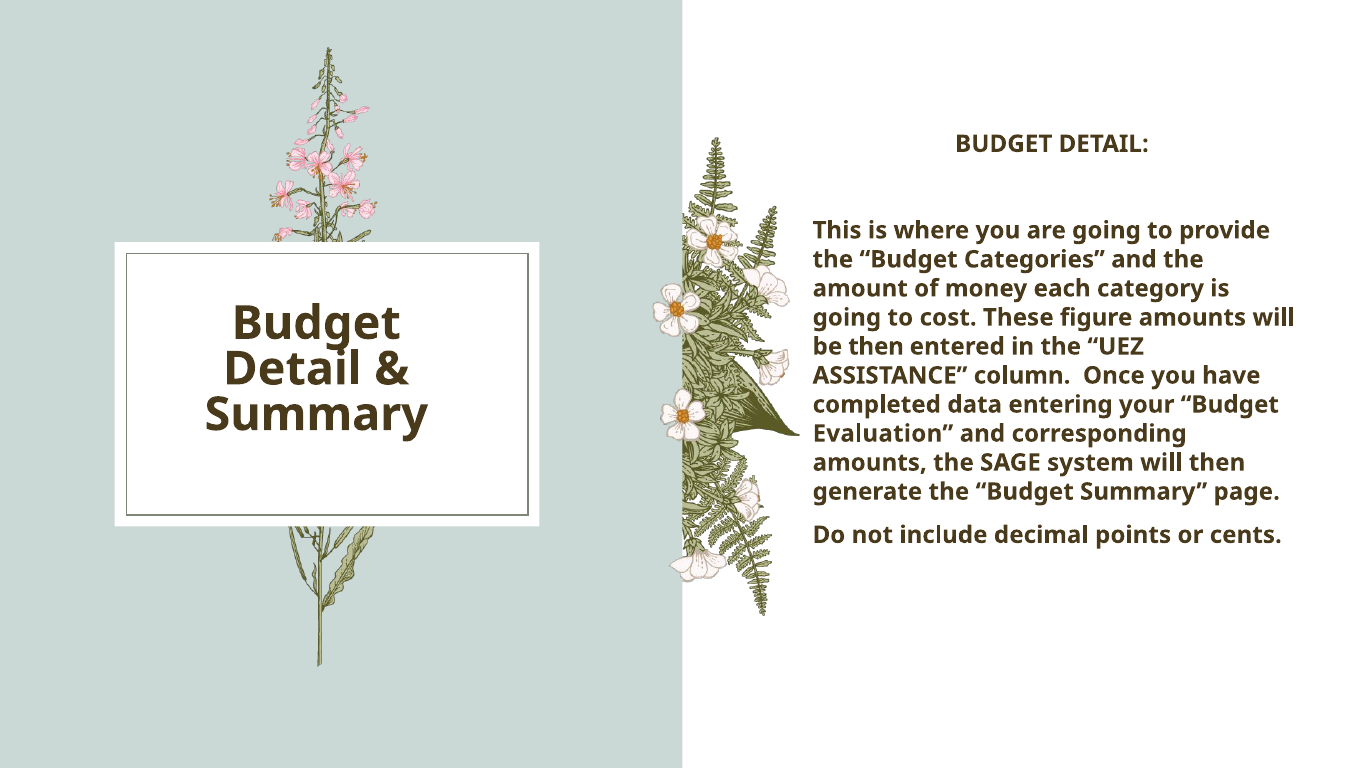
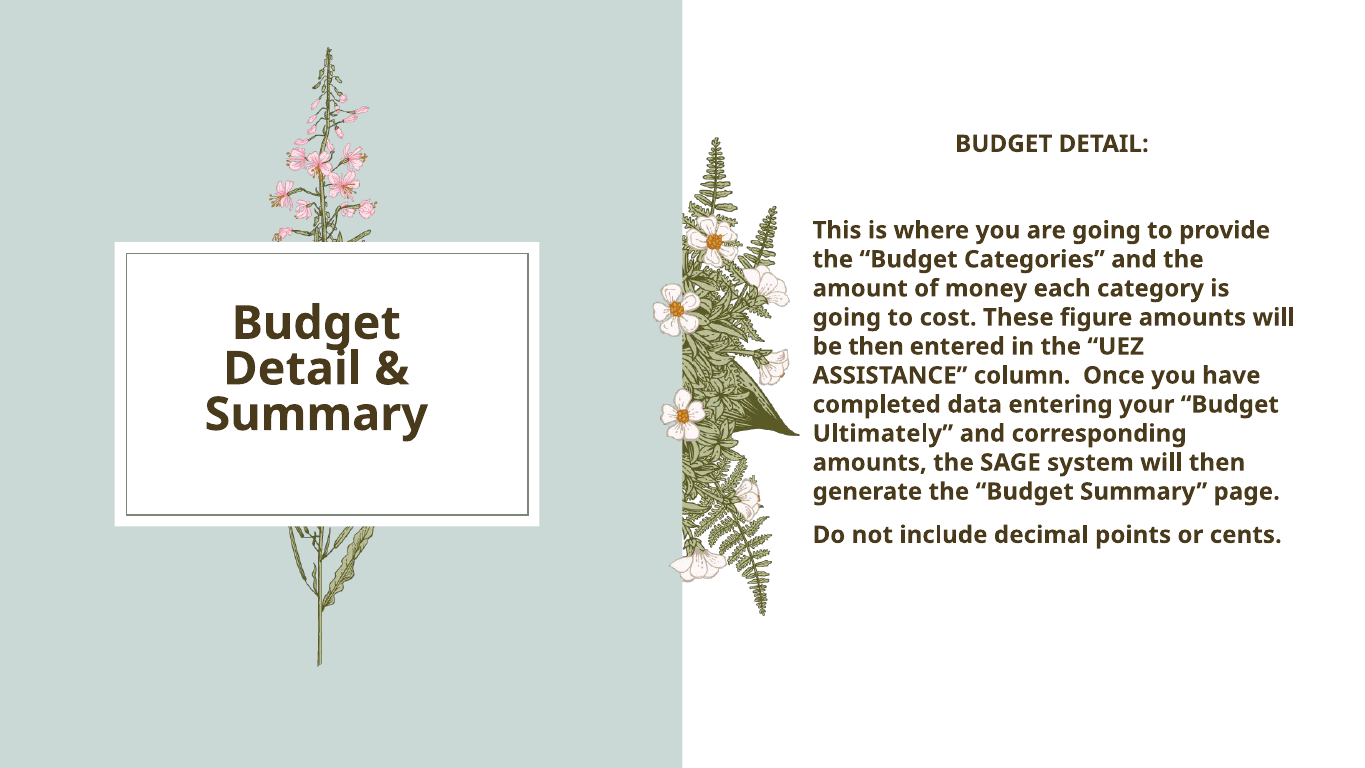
Evaluation: Evaluation -> Ultimately
